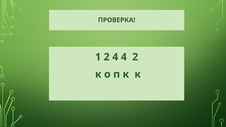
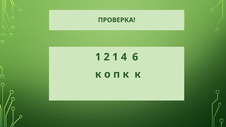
2 4: 4 -> 1
4 2: 2 -> 6
